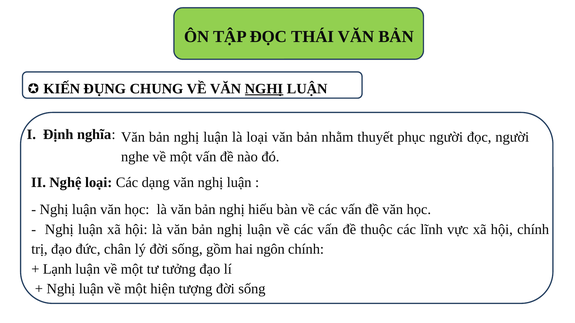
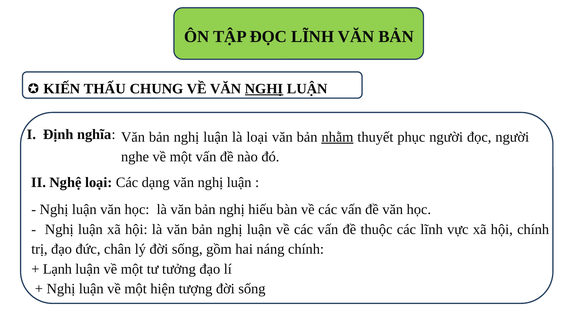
ĐỌC THÁI: THÁI -> LĨNH
ĐỤNG: ĐỤNG -> THẤU
nhằm underline: none -> present
ngôn: ngôn -> náng
